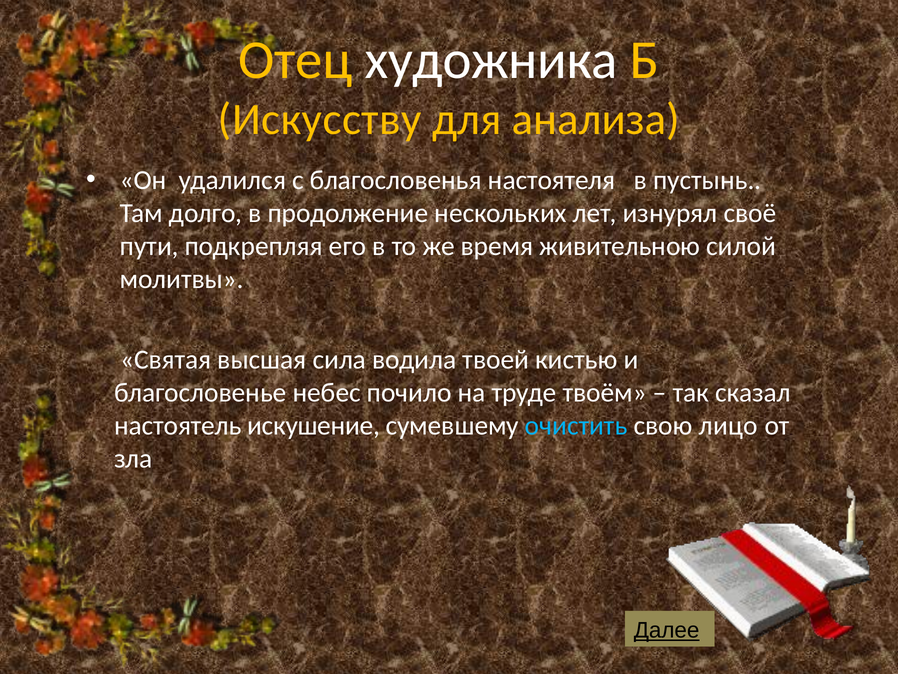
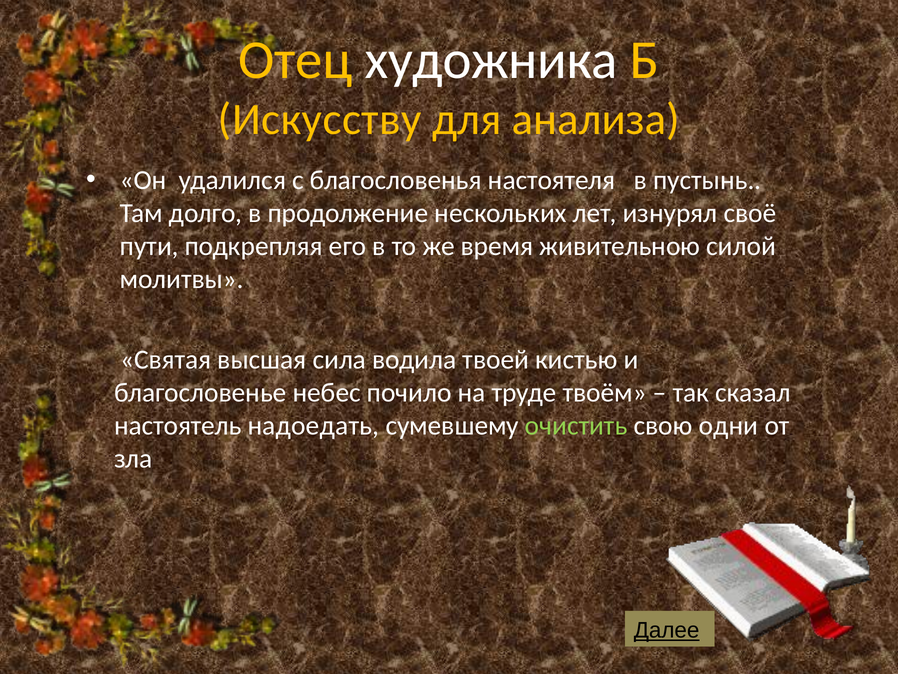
искушение: искушение -> надоедать
очистить colour: light blue -> light green
лицо: лицо -> одни
